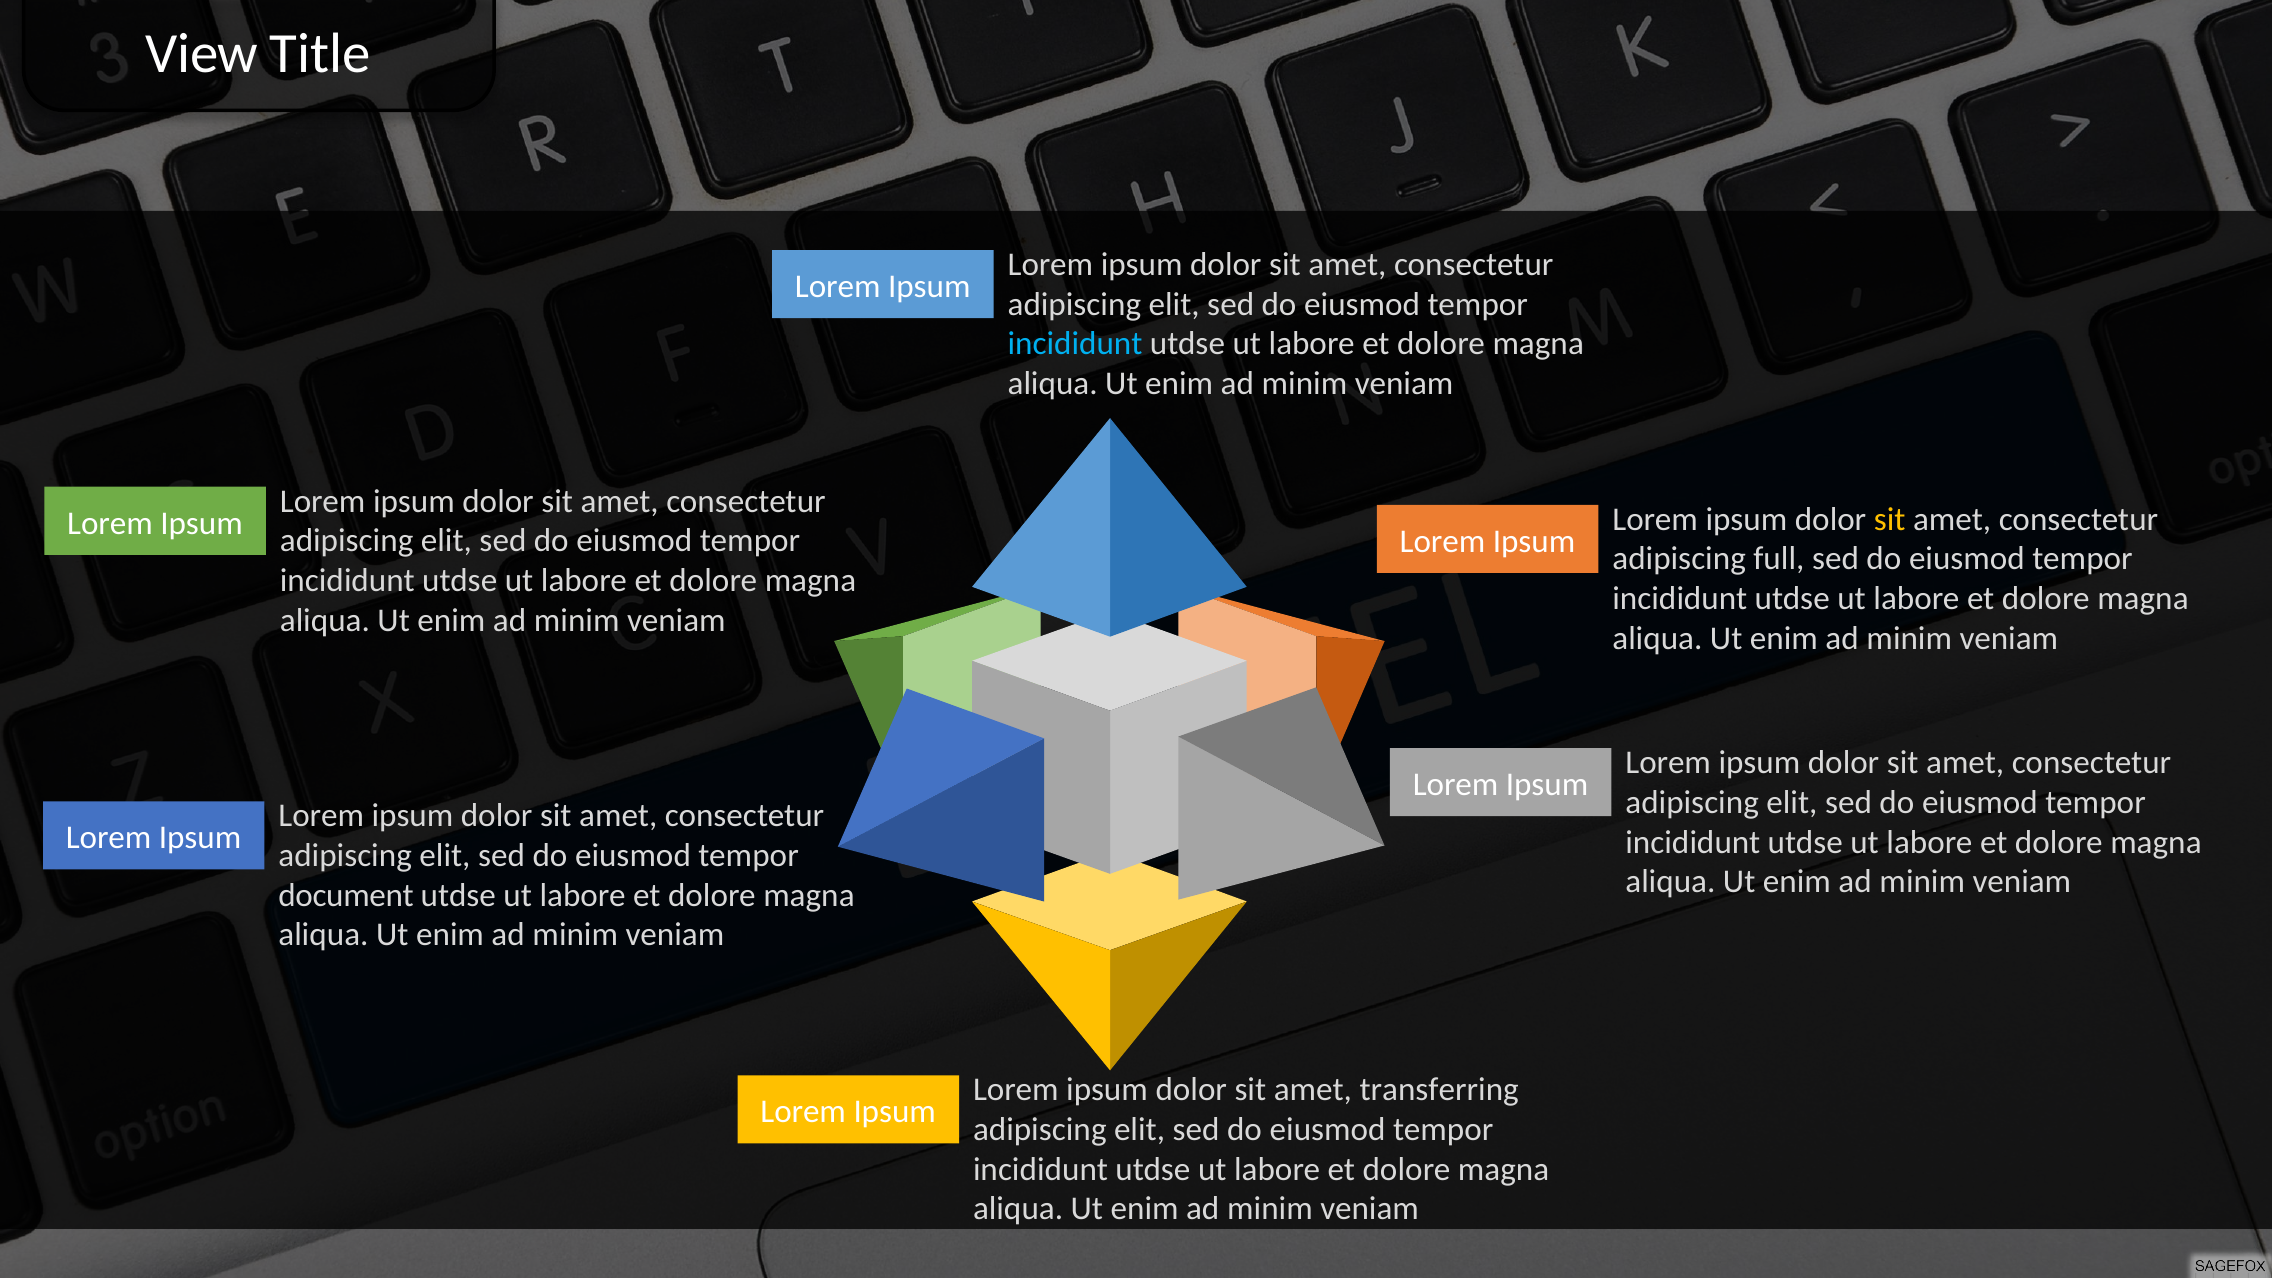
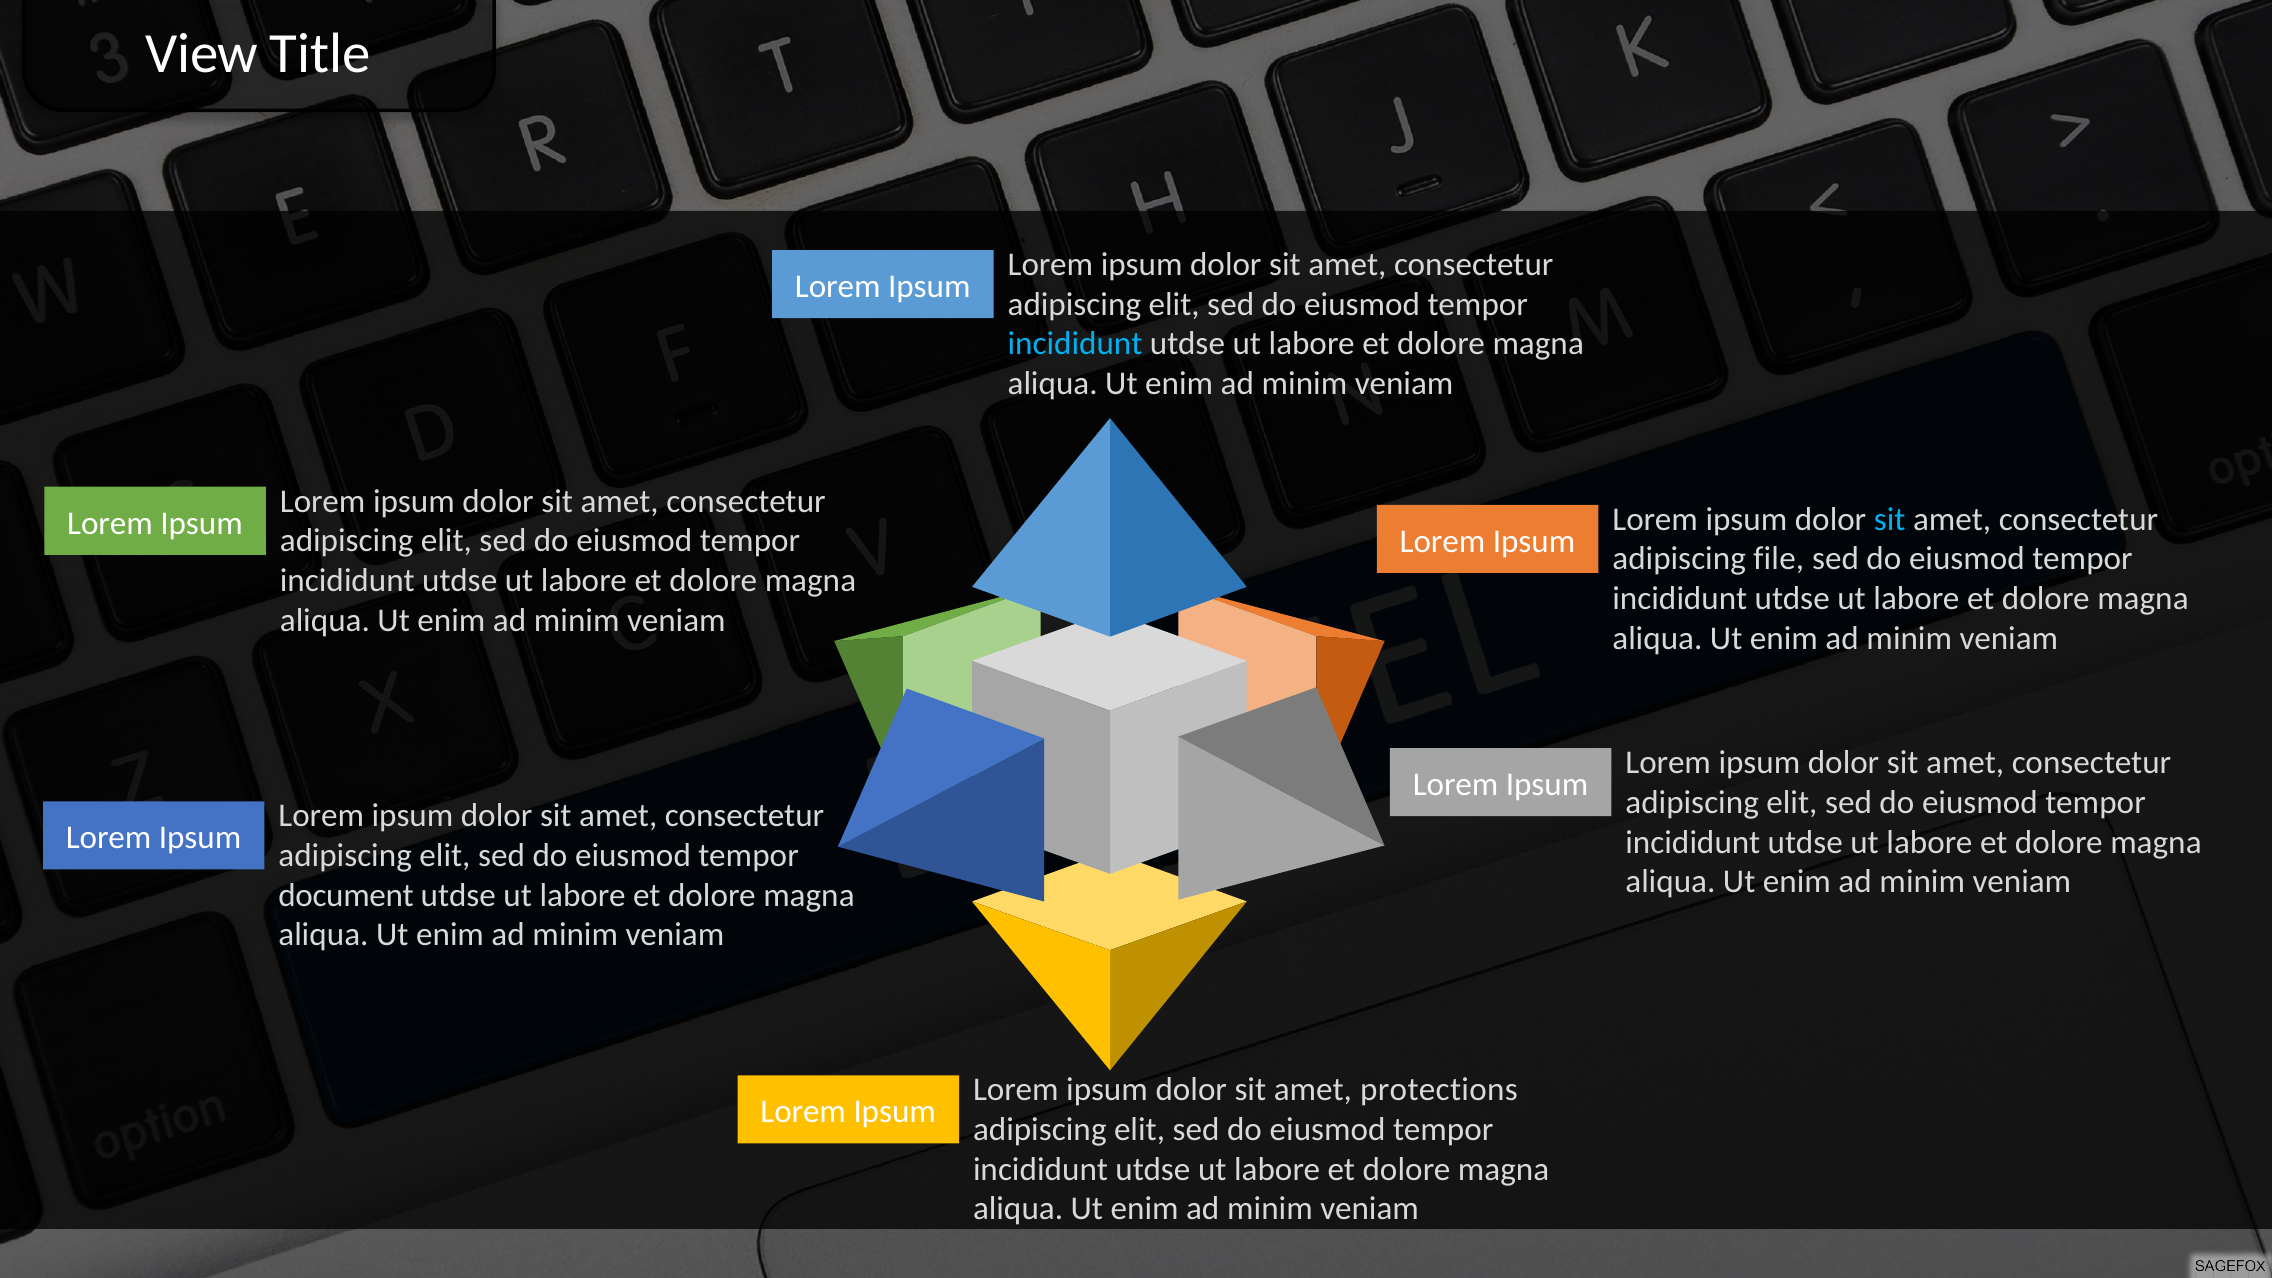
sit at (1890, 519) colour: yellow -> light blue
full: full -> file
transferring: transferring -> protections
